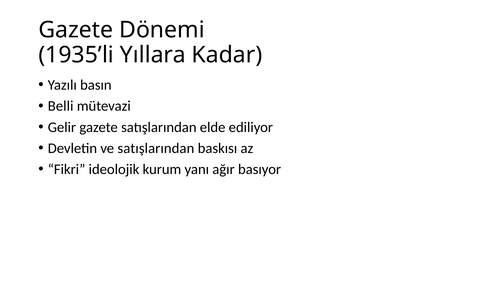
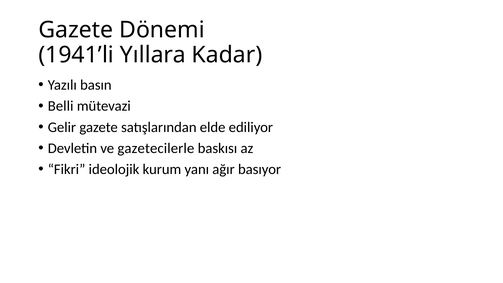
1935’li: 1935’li -> 1941’li
ve satışlarından: satışlarından -> gazetecilerle
